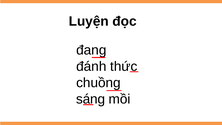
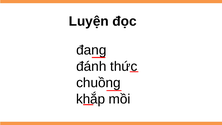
sáng: sáng -> khắp
